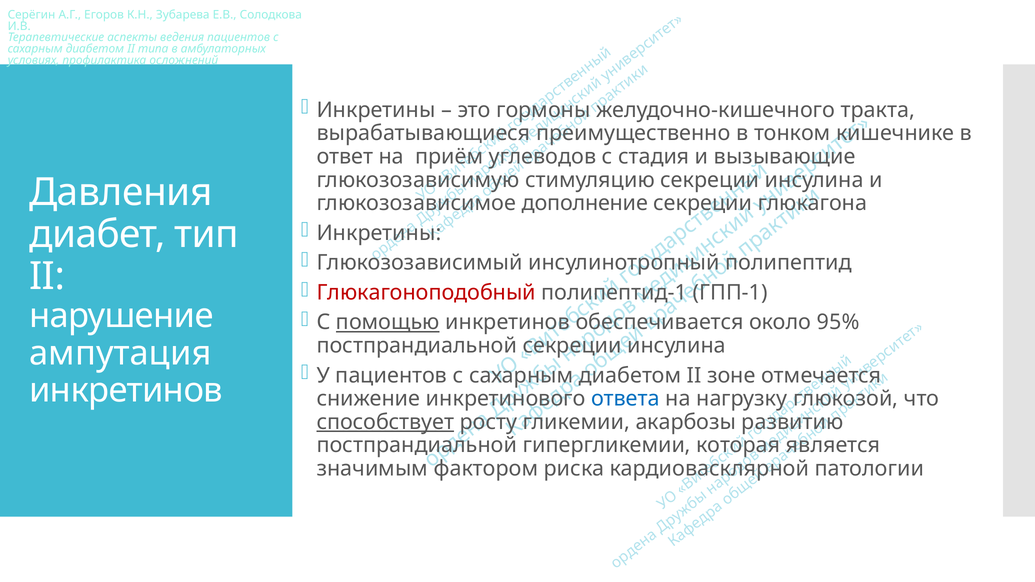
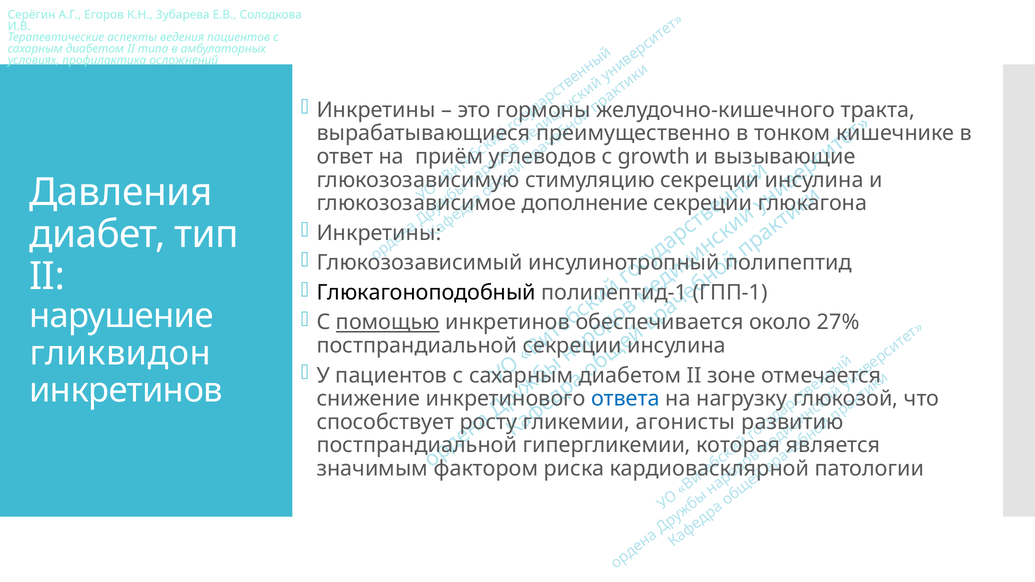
стадия: стадия -> growth
Глюкагоноподобный colour: red -> black
95%: 95% -> 27%
ампутация: ампутация -> гликвидон
способствует underline: present -> none
акарбозы: акарбозы -> агонисты
